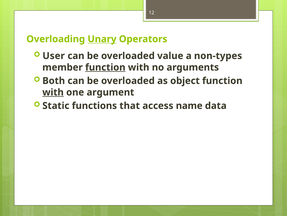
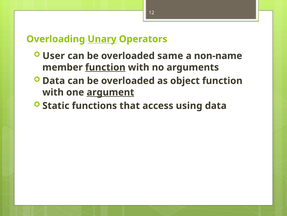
value: value -> same
non-types: non-types -> non-name
Both at (54, 81): Both -> Data
with at (53, 92) underline: present -> none
argument underline: none -> present
name: name -> using
